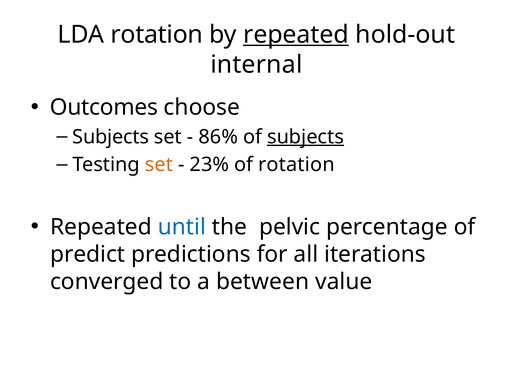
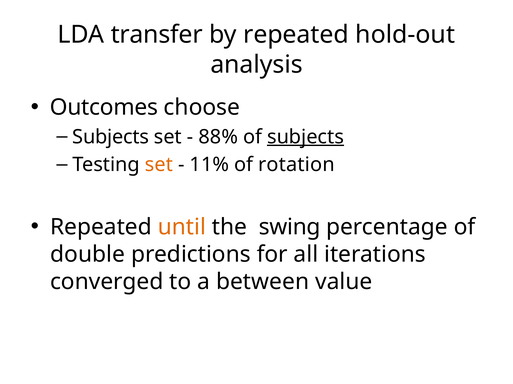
LDA rotation: rotation -> transfer
repeated at (296, 35) underline: present -> none
internal: internal -> analysis
86%: 86% -> 88%
23%: 23% -> 11%
until colour: blue -> orange
pelvic: pelvic -> swing
predict: predict -> double
